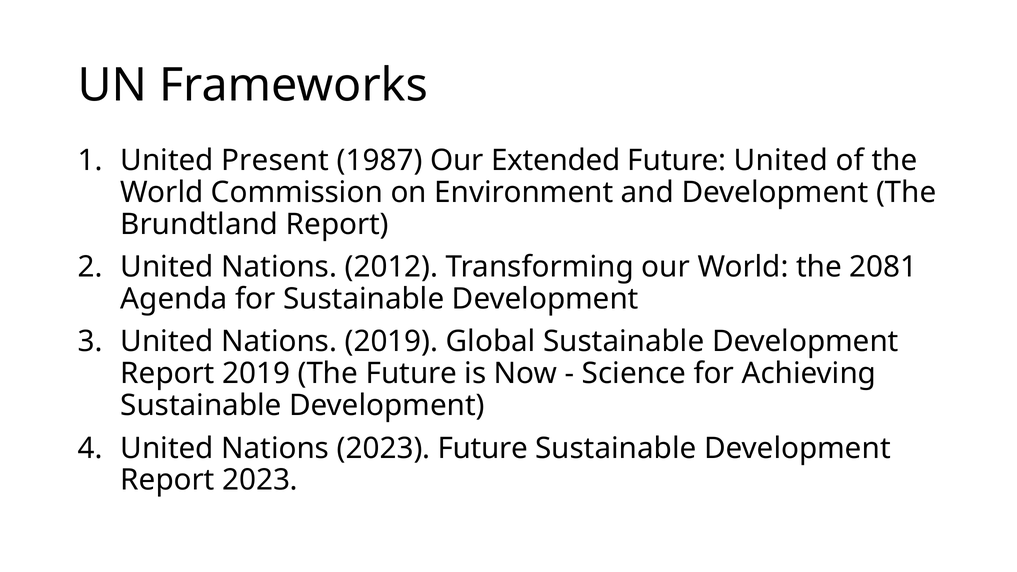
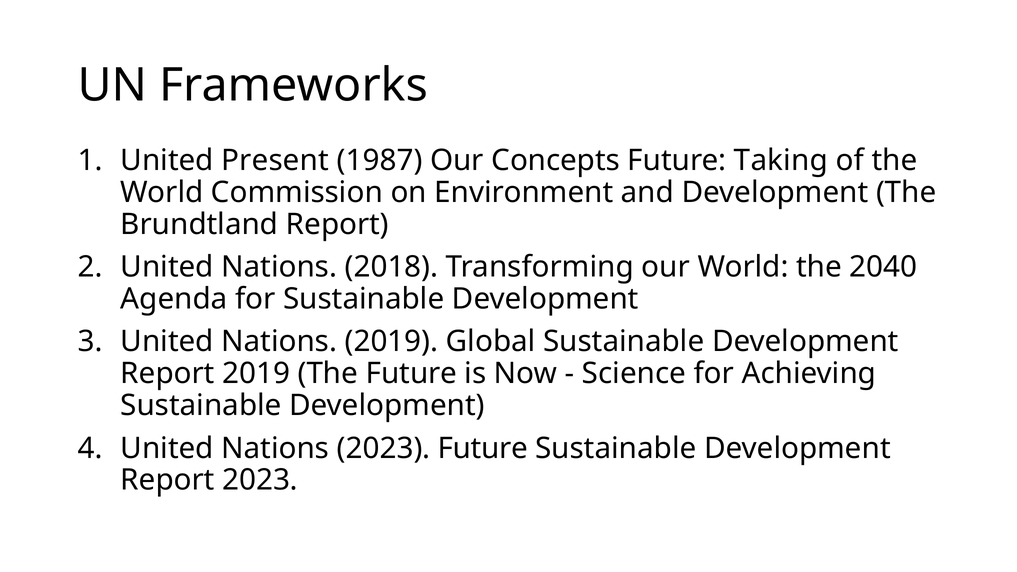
Extended: Extended -> Concepts
Future United: United -> Taking
2012: 2012 -> 2018
2081: 2081 -> 2040
